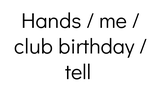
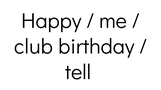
Hands: Hands -> Happy
